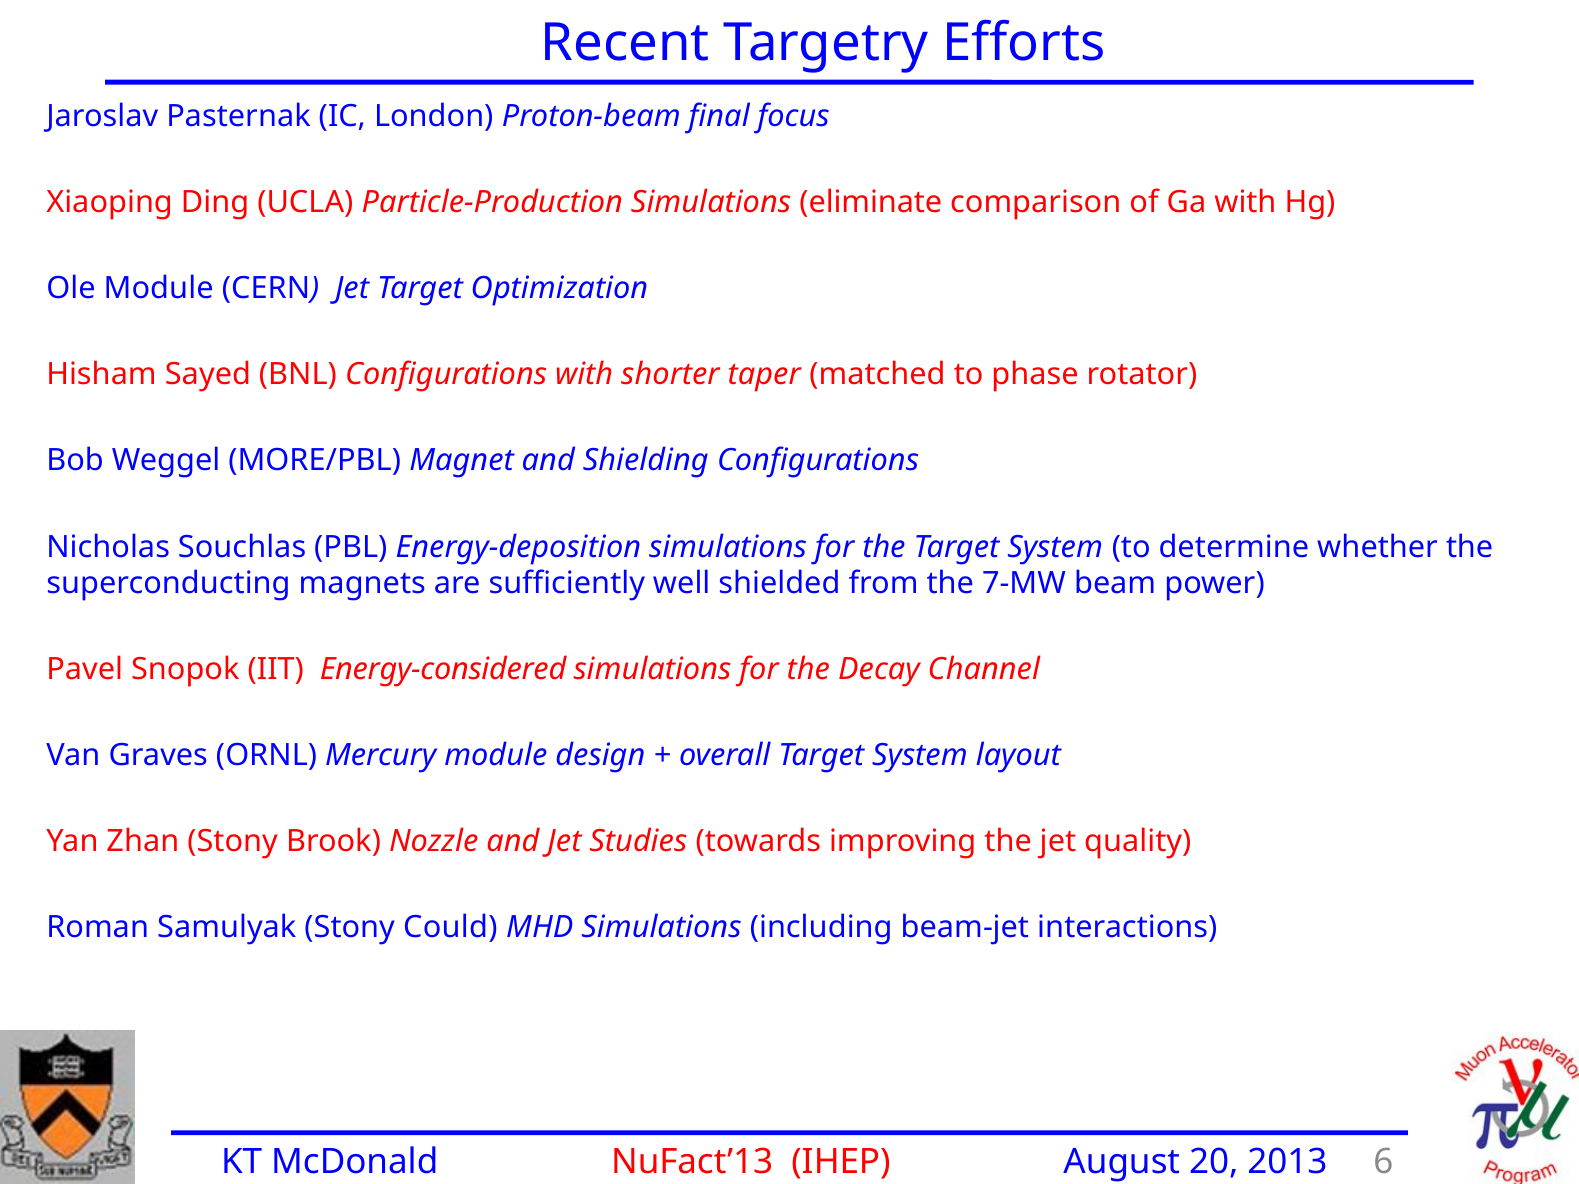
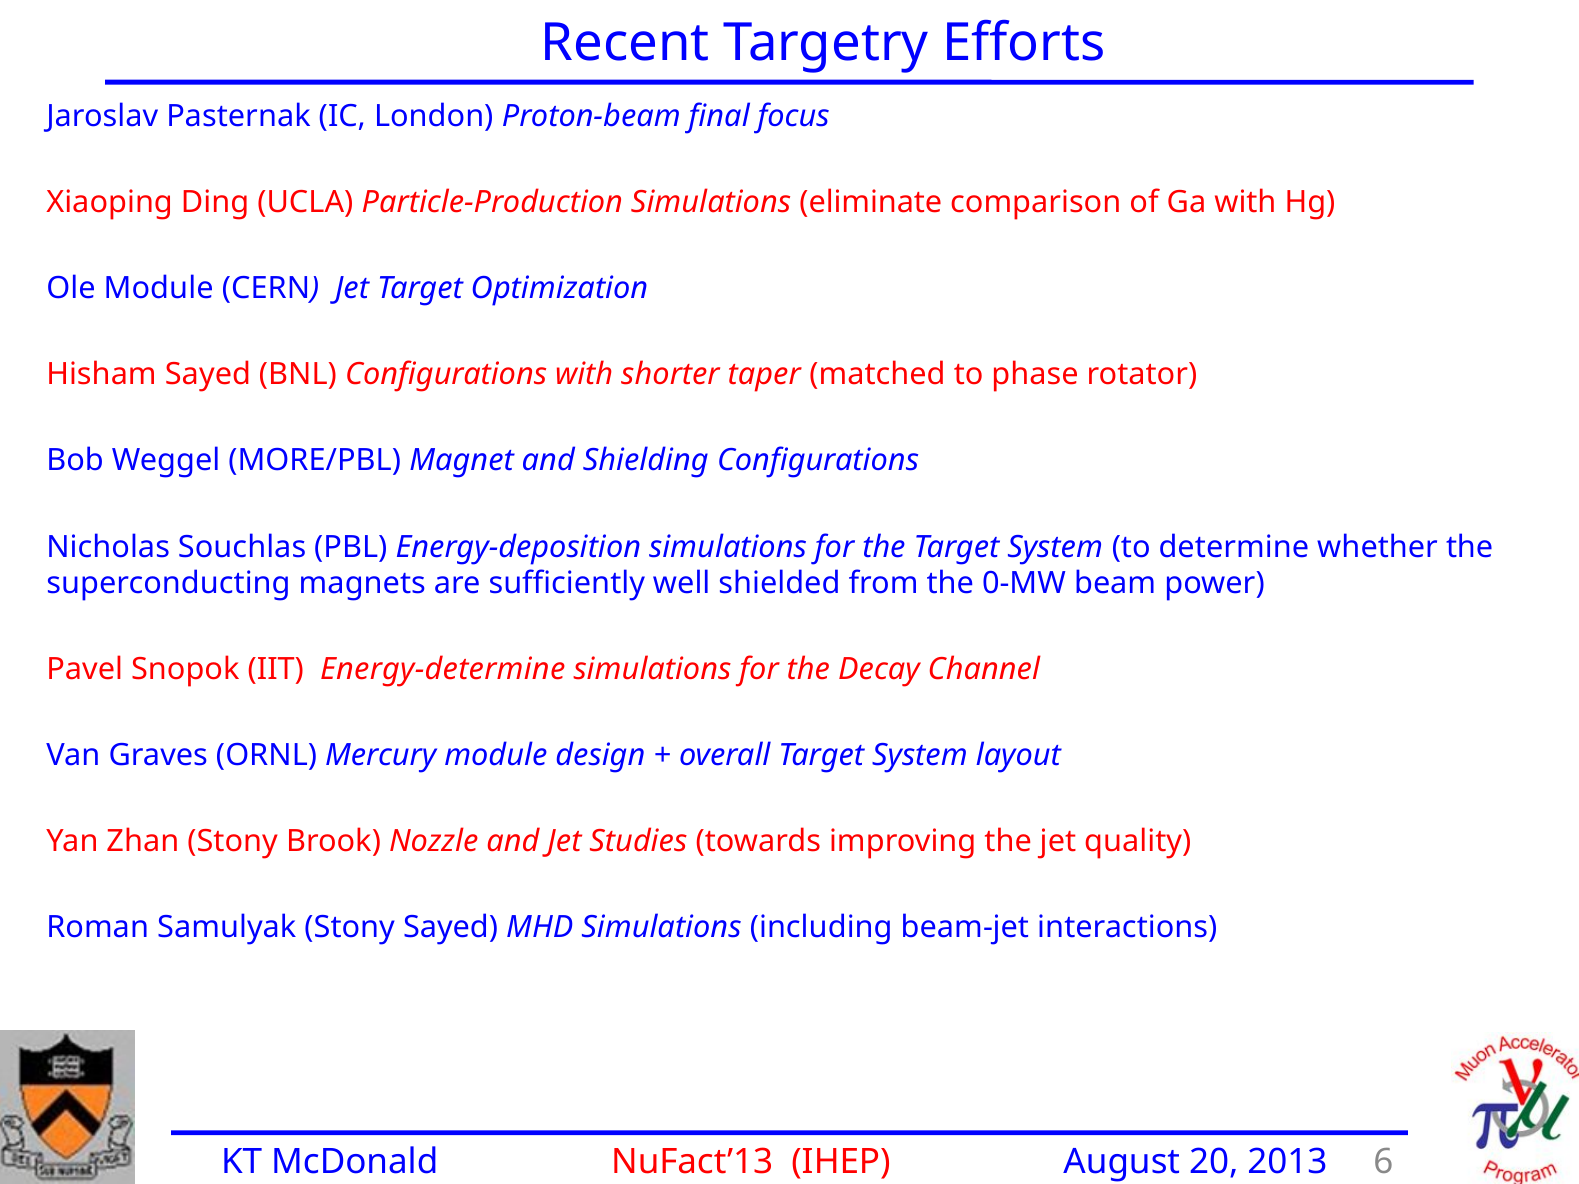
7-MW: 7-MW -> 0-MW
Energy-considered: Energy-considered -> Energy-determine
Stony Could: Could -> Sayed
